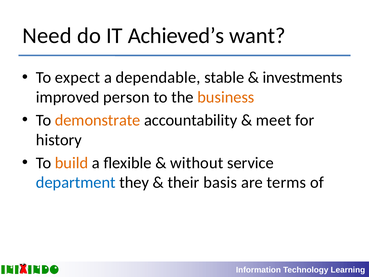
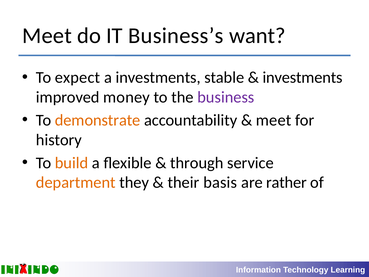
Need at (47, 36): Need -> Meet
Achieved’s: Achieved’s -> Business’s
a dependable: dependable -> investments
person: person -> money
business colour: orange -> purple
without: without -> through
department colour: blue -> orange
terms: terms -> rather
